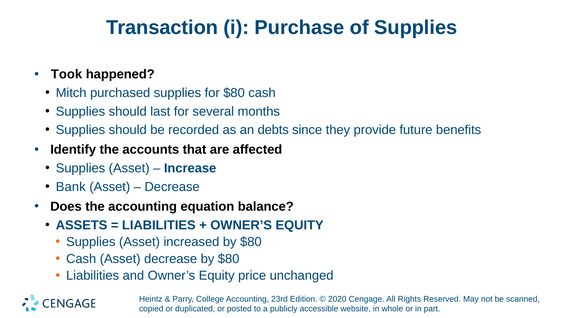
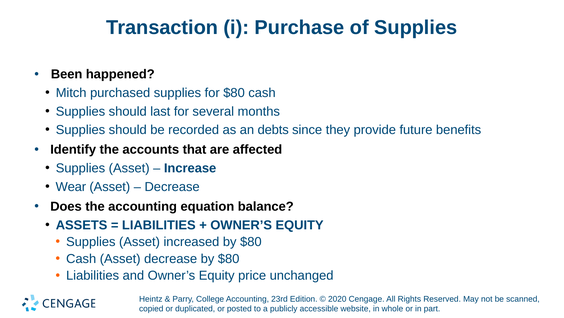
Took: Took -> Been
Bank: Bank -> Wear
